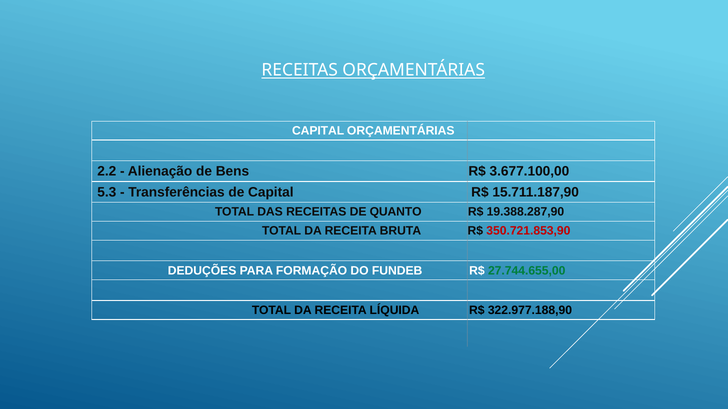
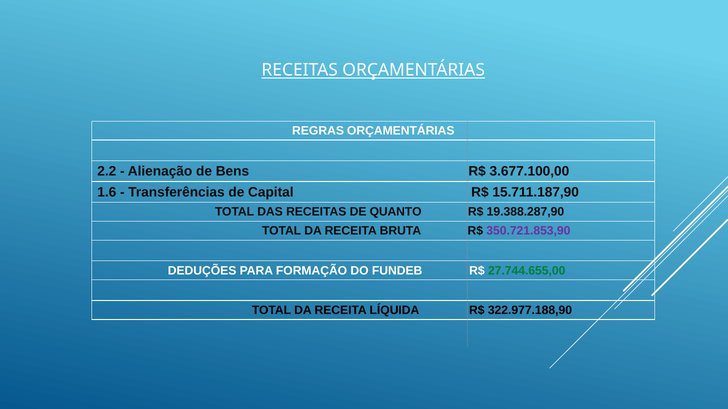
CAPITAL at (318, 131): CAPITAL -> REGRAS
5.3: 5.3 -> 1.6
350.721.853,90 colour: red -> purple
